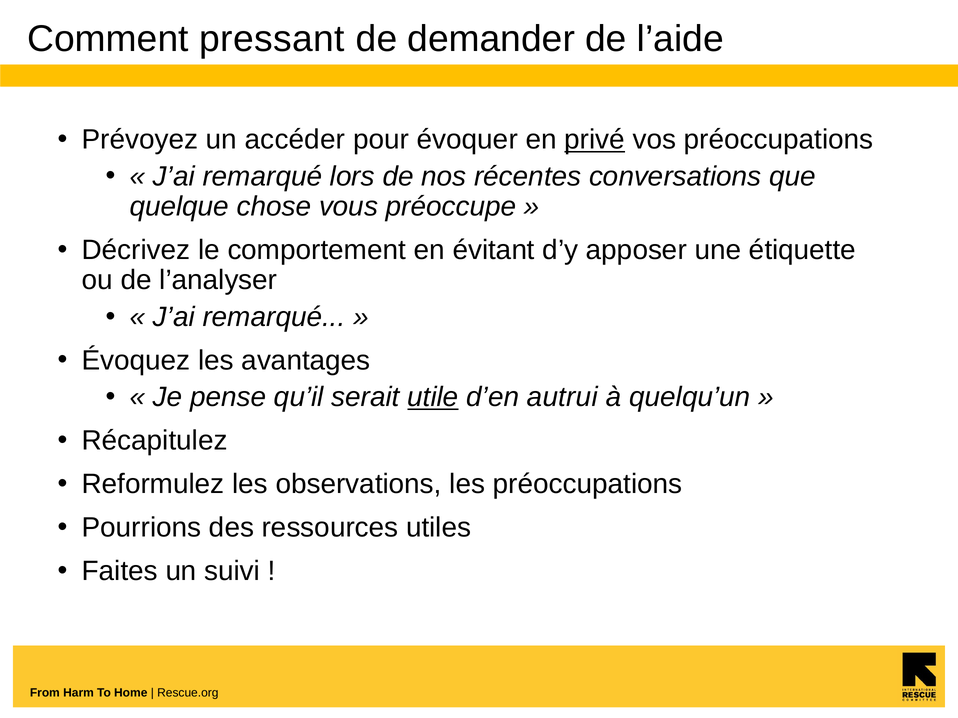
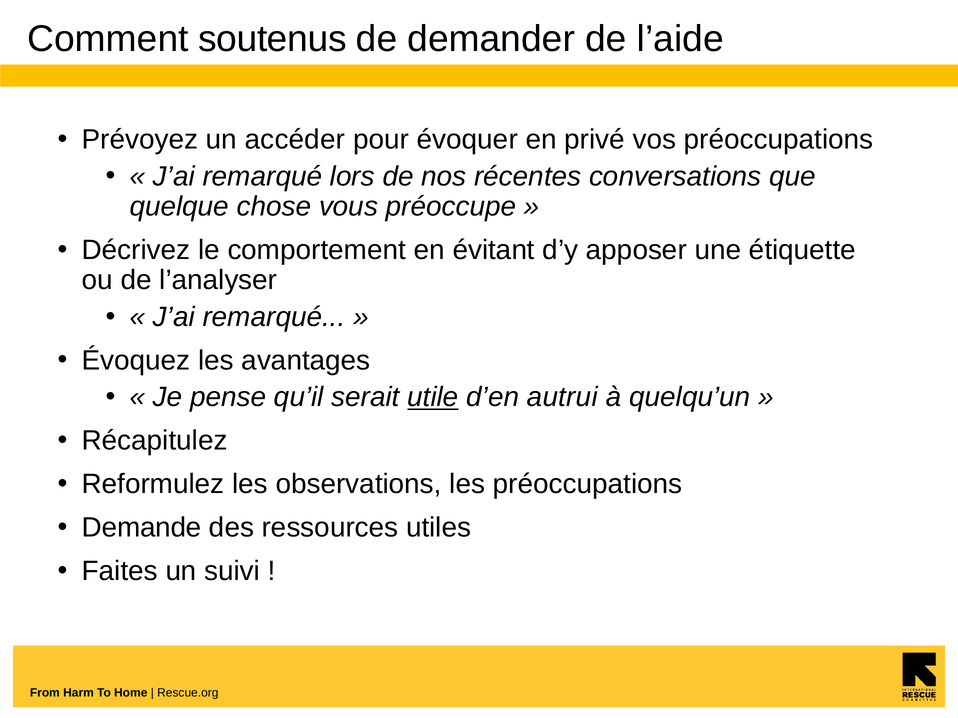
pressant: pressant -> soutenus
privé underline: present -> none
Pourrions: Pourrions -> Demande
